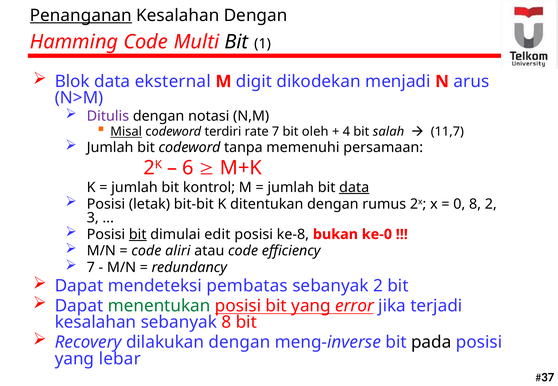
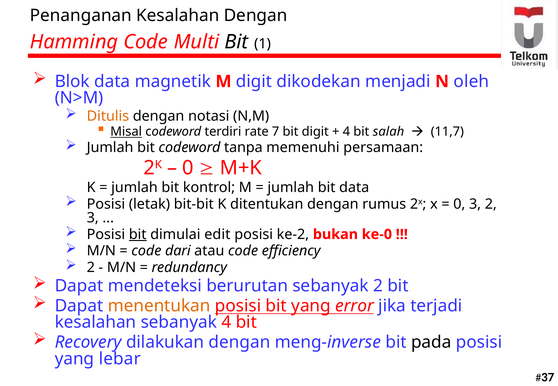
Penanganan underline: present -> none
eksternal: eksternal -> magnetik
arus: arus -> oleh
Ditulis colour: purple -> orange
bit oleh: oleh -> digit
6 at (188, 168): 6 -> 0
data at (354, 188) underline: present -> none
0 8: 8 -> 3
ke-8: ke-8 -> ke-2
aliri: aliri -> dari
7 at (91, 268): 7 -> 2
pembatas: pembatas -> berurutan
menentukan colour: green -> orange
sebanyak 8: 8 -> 4
